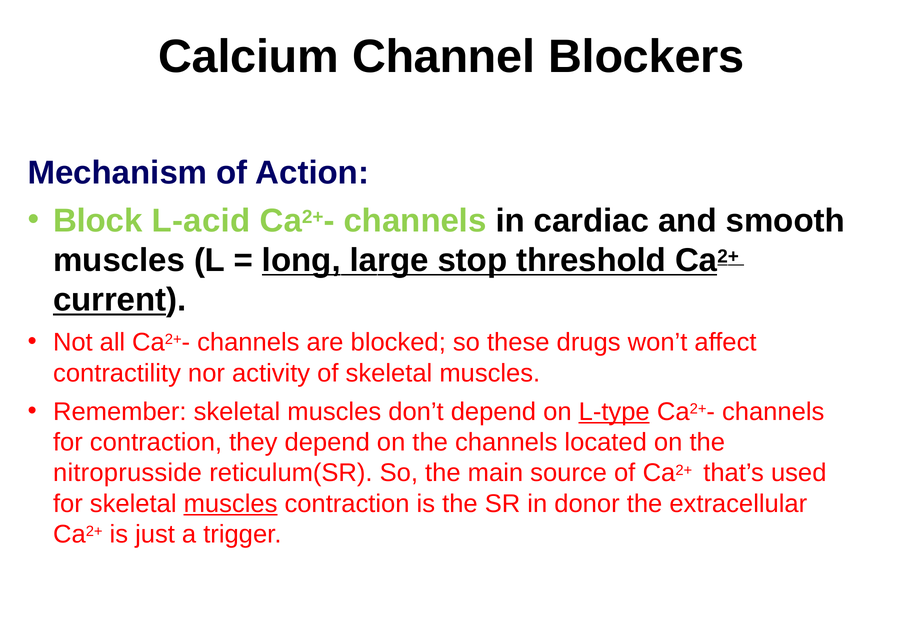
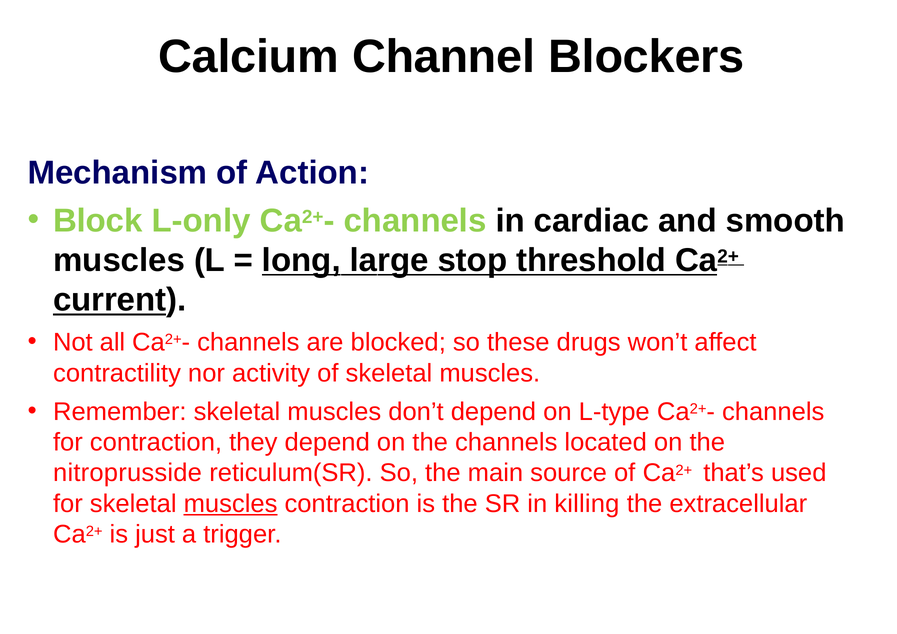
L-acid: L-acid -> L-only
L-type underline: present -> none
donor: donor -> killing
